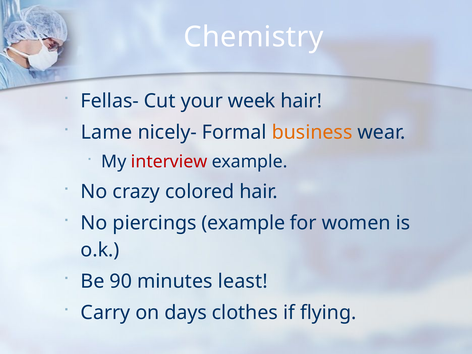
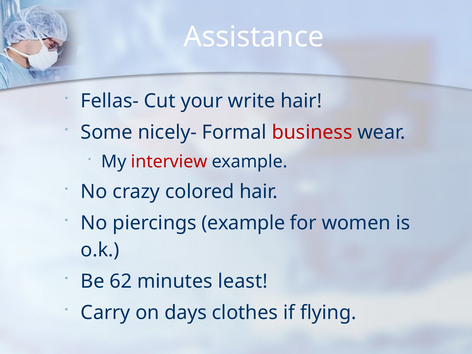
Chemistry: Chemistry -> Assistance
week: week -> write
Lame: Lame -> Some
business colour: orange -> red
90: 90 -> 62
